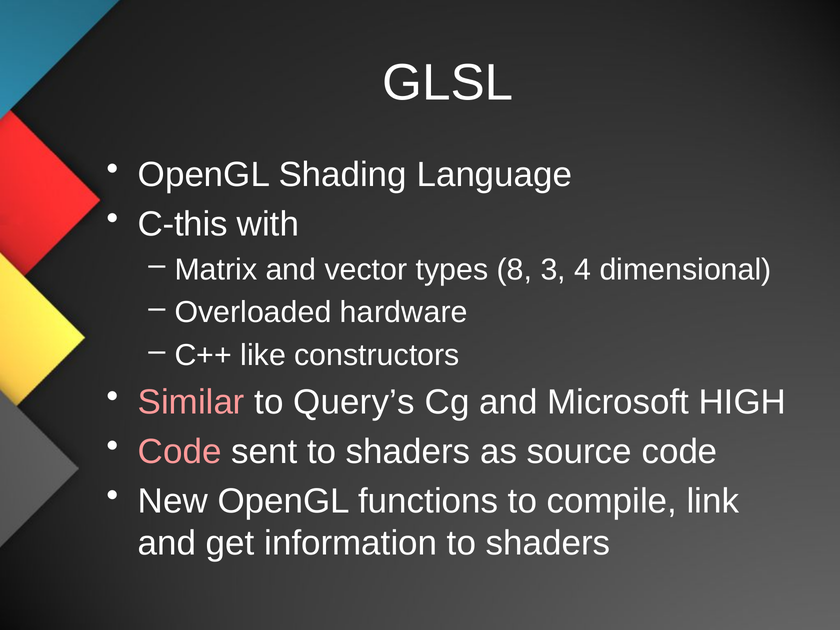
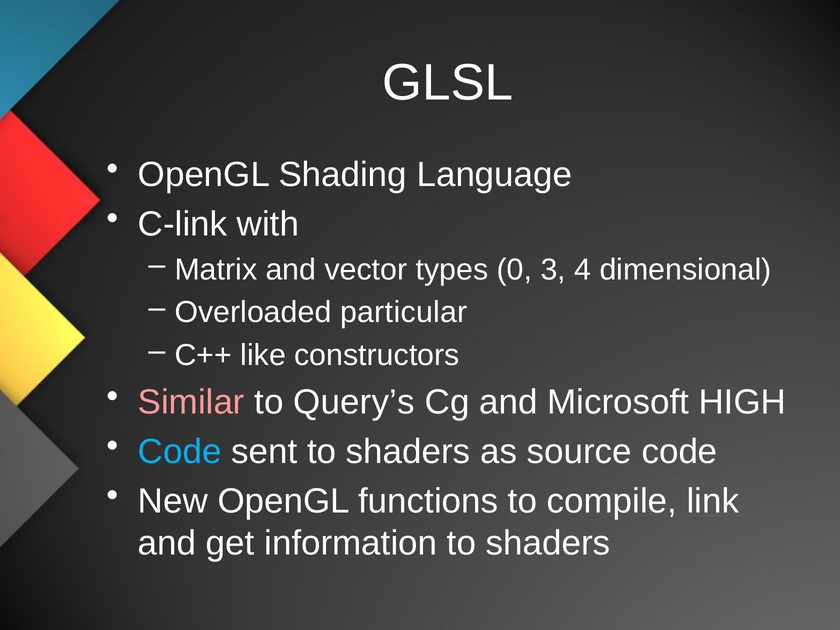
C-this: C-this -> C-link
8: 8 -> 0
hardware: hardware -> particular
Code at (180, 452) colour: pink -> light blue
